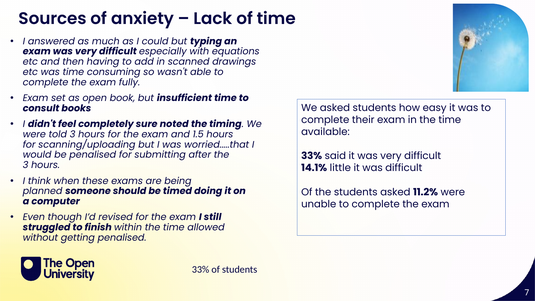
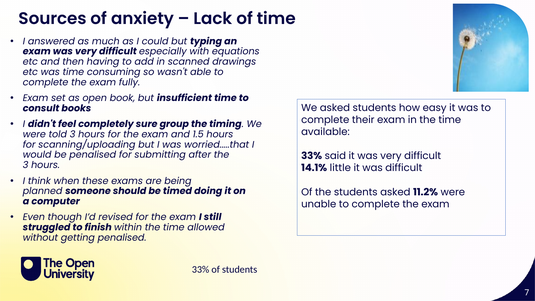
noted: noted -> group
